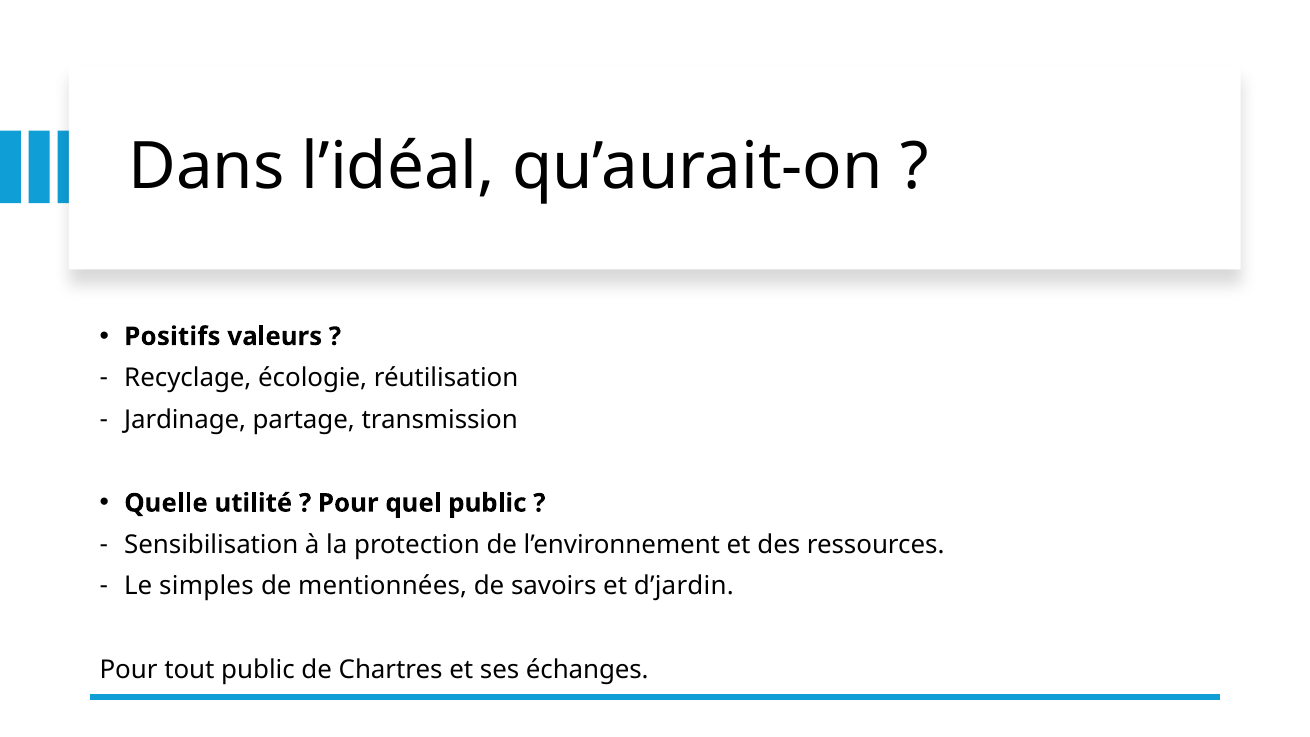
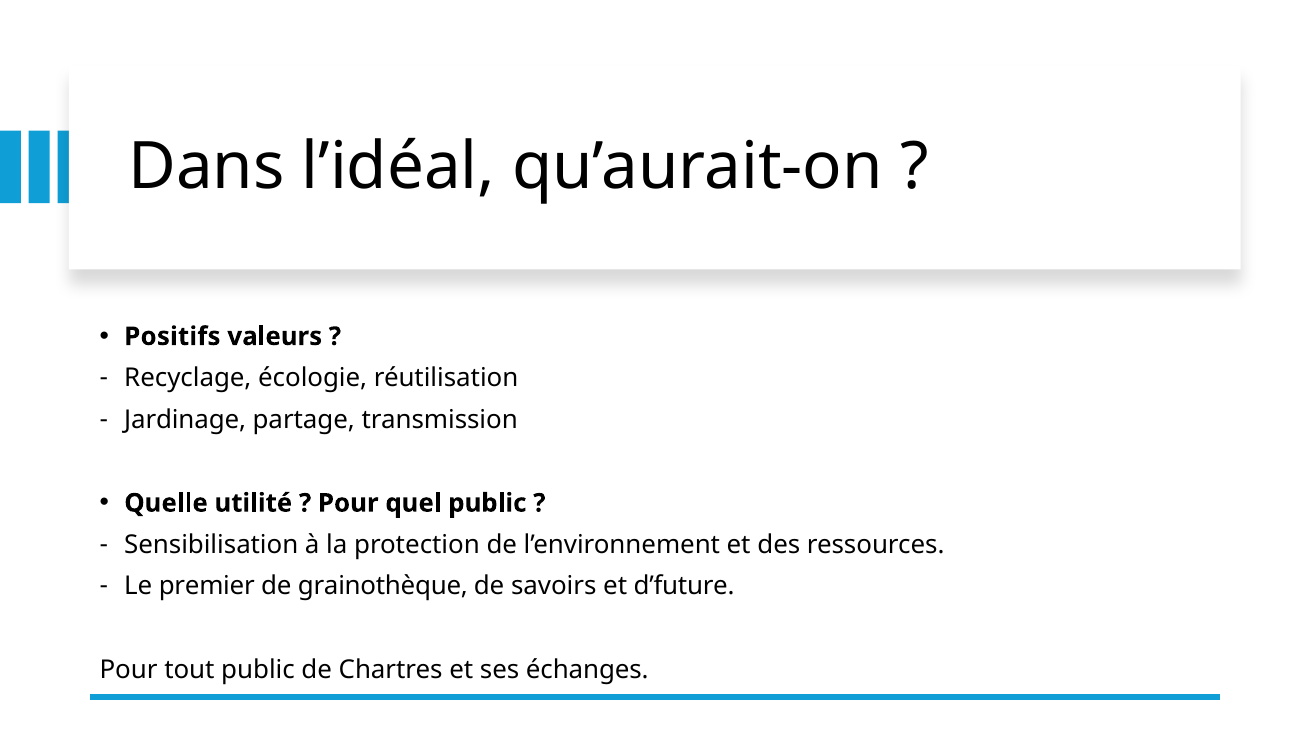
simples: simples -> premier
mentionnées: mentionnées -> grainothèque
d’jardin: d’jardin -> d’future
